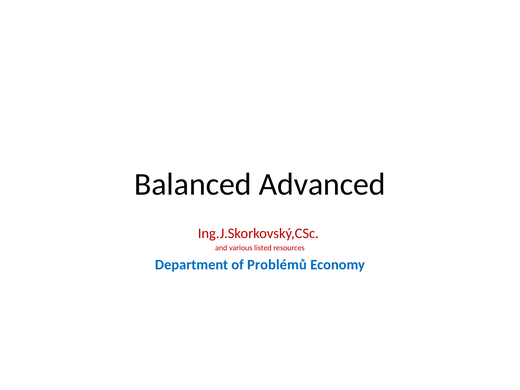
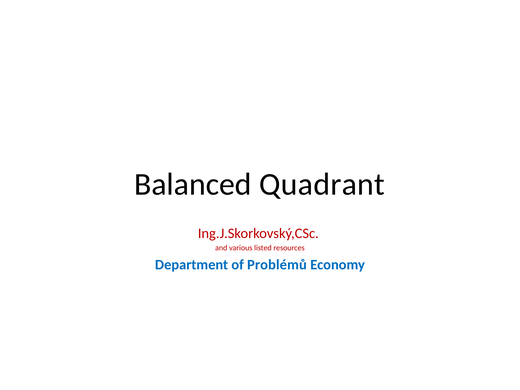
Advanced: Advanced -> Quadrant
